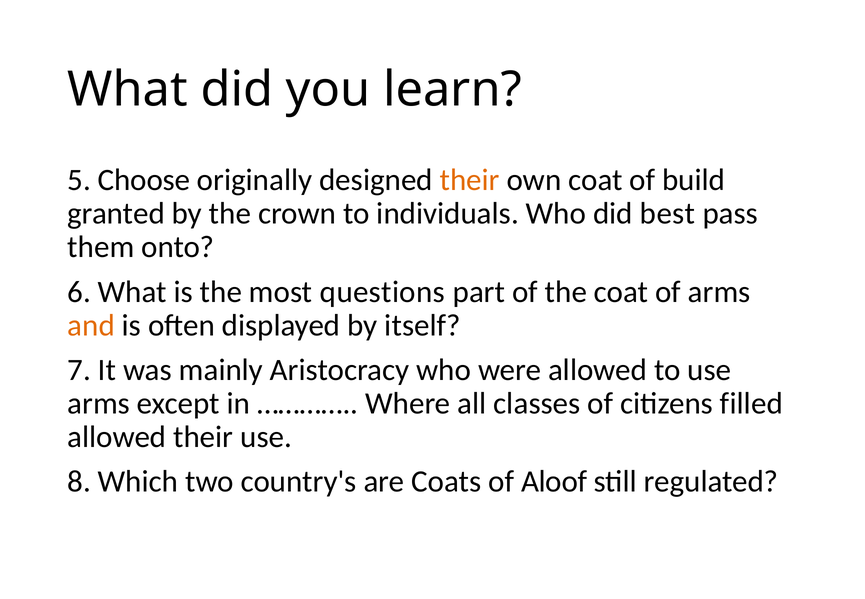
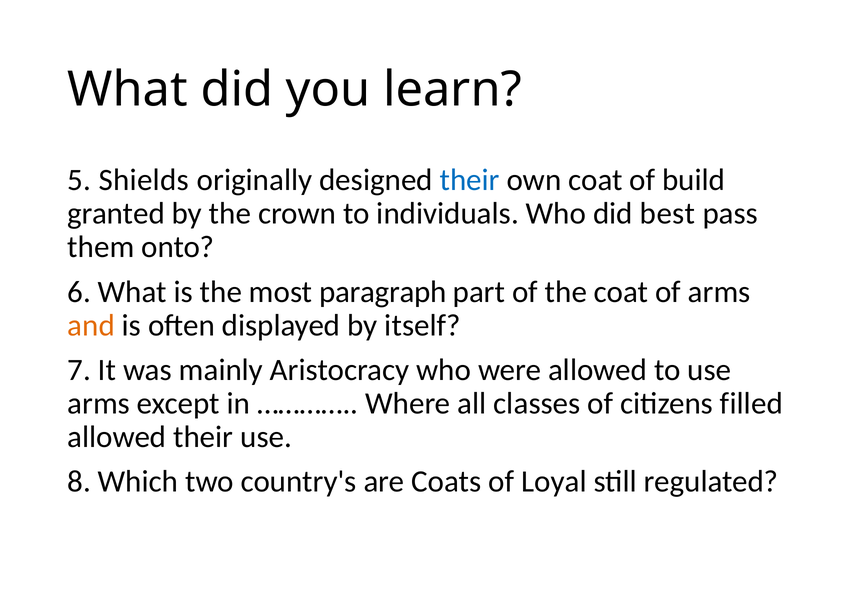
Choose: Choose -> Shields
their at (470, 180) colour: orange -> blue
questions: questions -> paragraph
Aloof: Aloof -> Loyal
